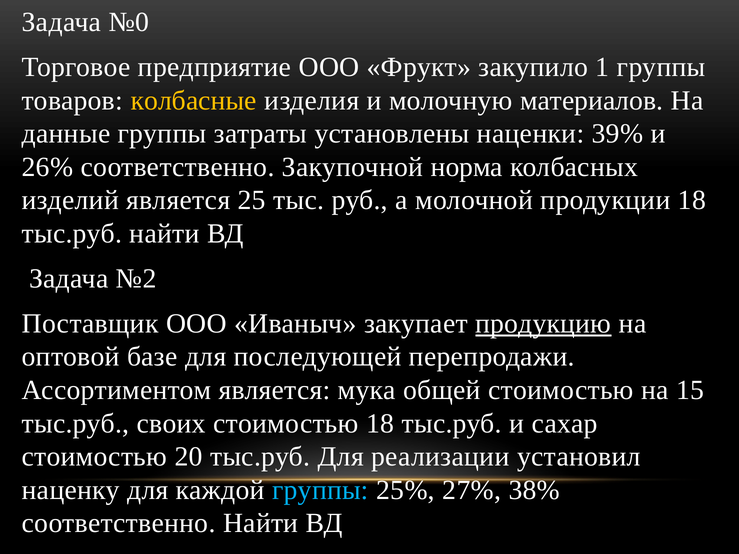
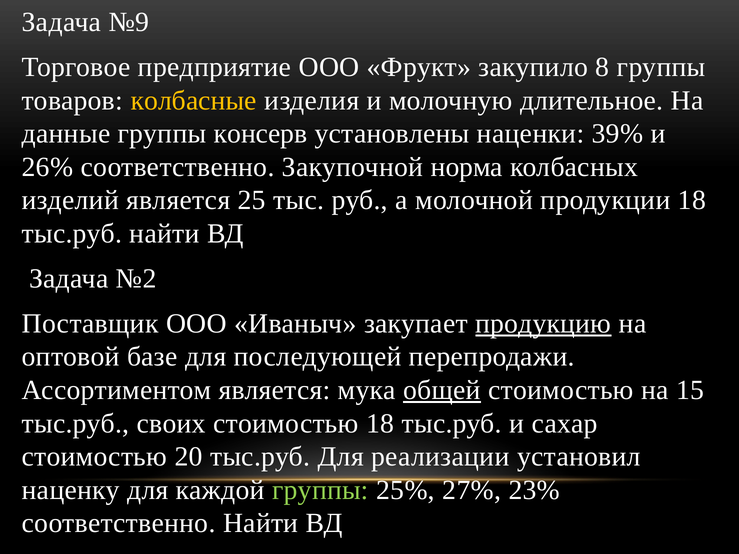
№0: №0 -> №9
1: 1 -> 8
материалов: материалов -> длительное
затраты: затраты -> консерв
общей underline: none -> present
группы at (320, 490) colour: light blue -> light green
38%: 38% -> 23%
